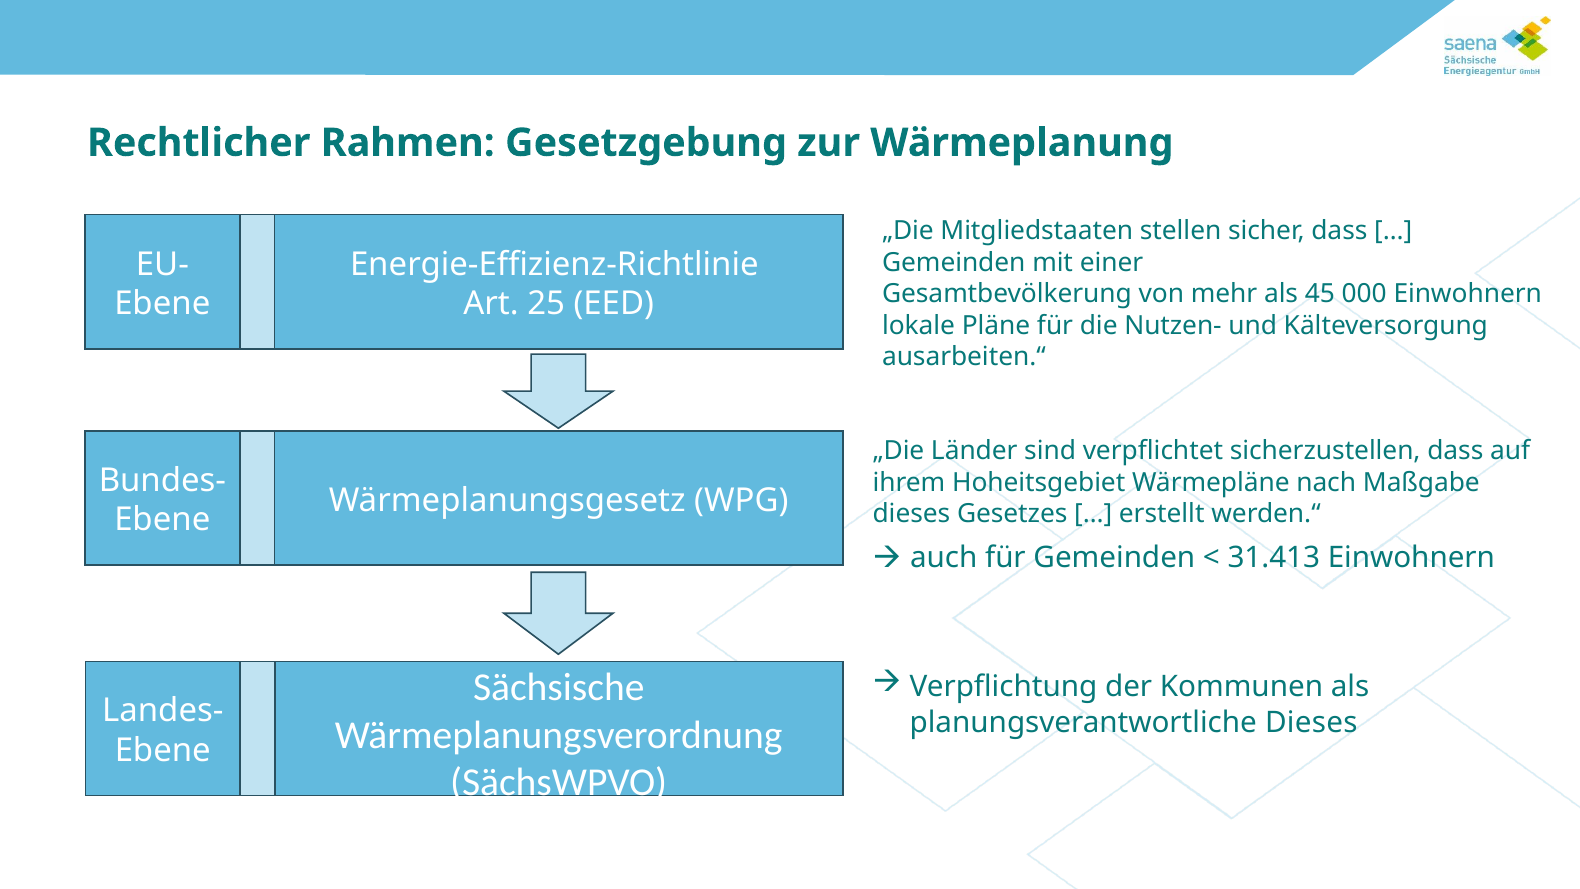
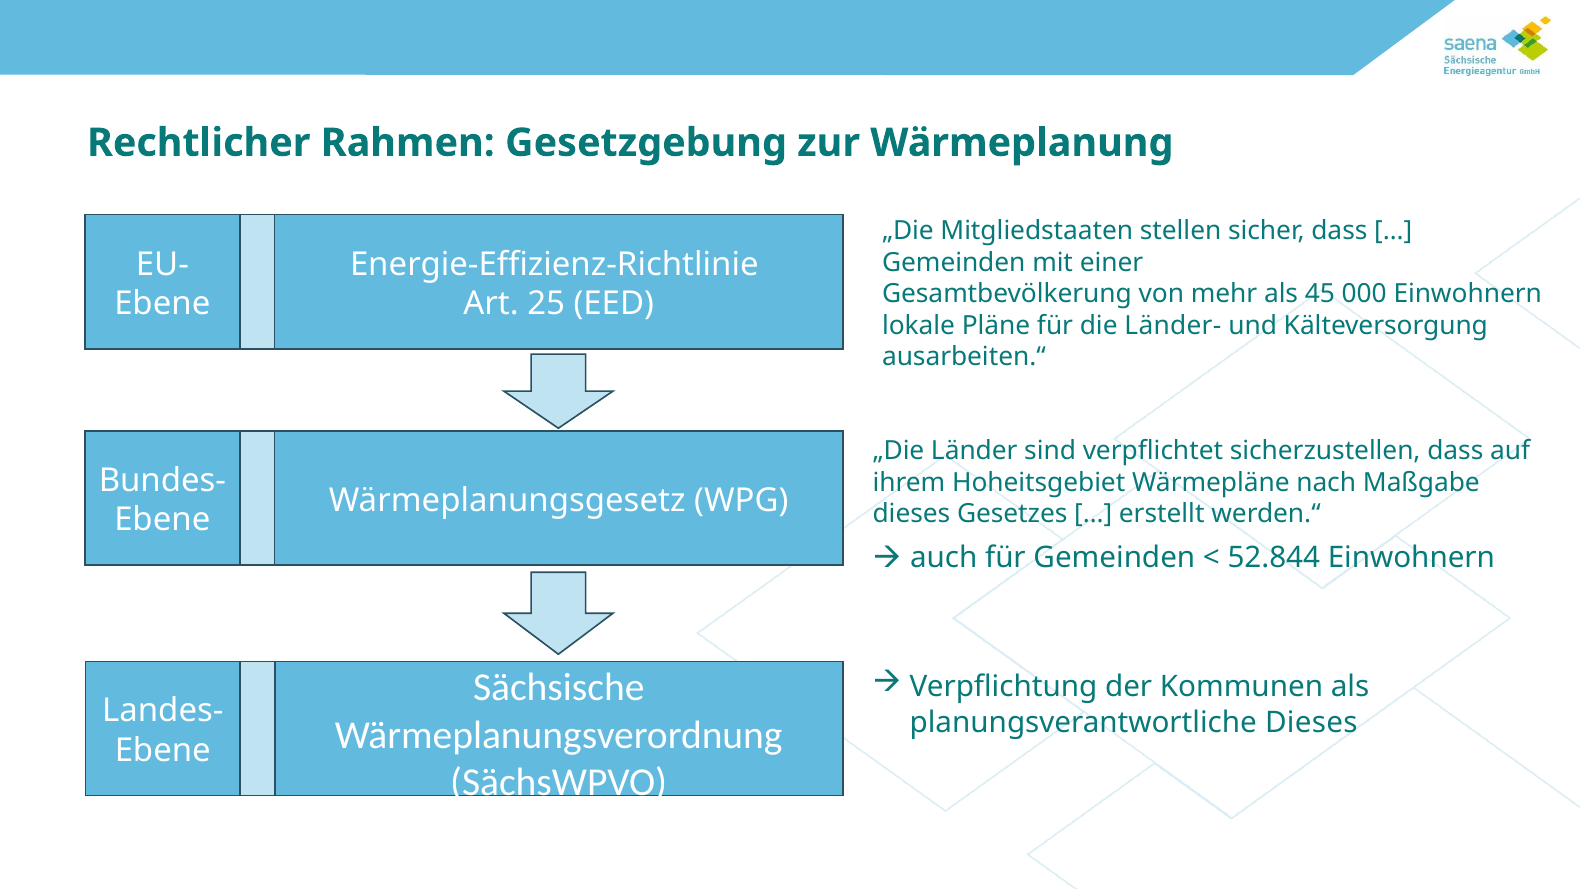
Nutzen-: Nutzen- -> Länder-
31.413: 31.413 -> 52.844
